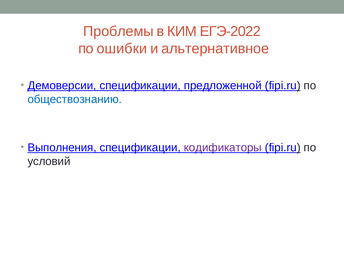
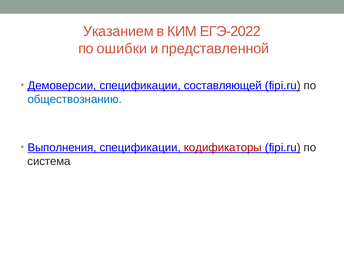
Проблемы: Проблемы -> Указанием
альтернативное: альтернативное -> представленной
предложенной: предложенной -> составляющей
кодификаторы colour: purple -> red
условий: условий -> система
